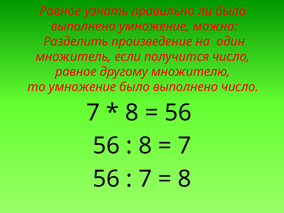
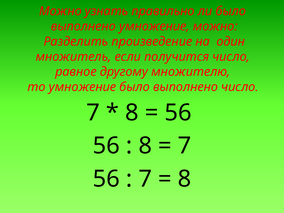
Равное at (60, 11): Равное -> Можно
